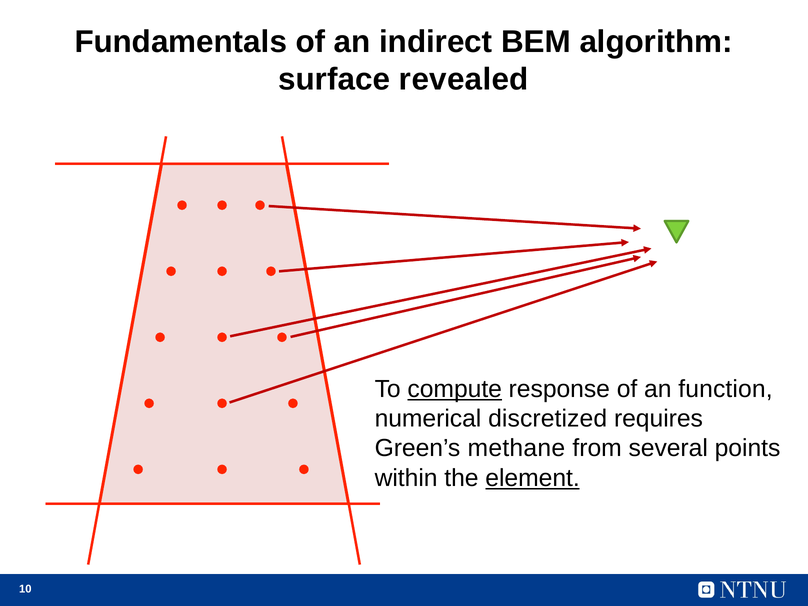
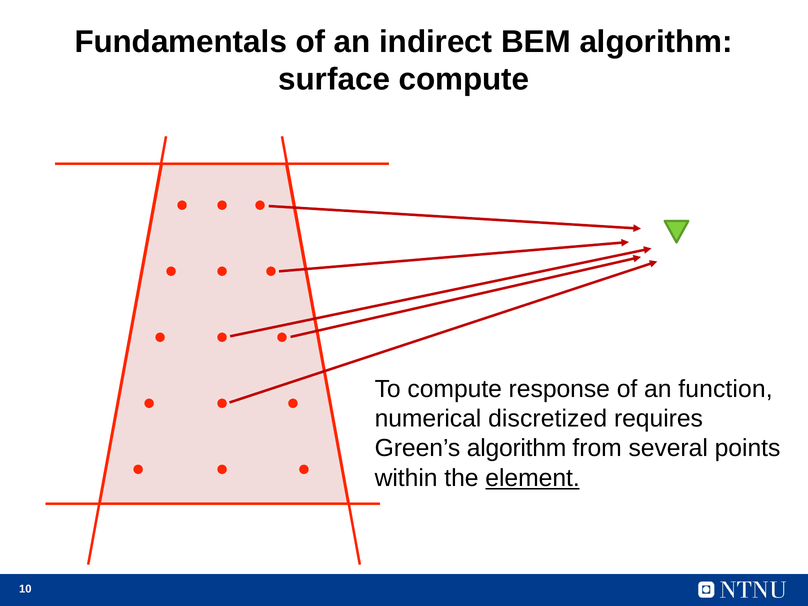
surface revealed: revealed -> compute
compute at (455, 389) underline: present -> none
Green’s methane: methane -> algorithm
